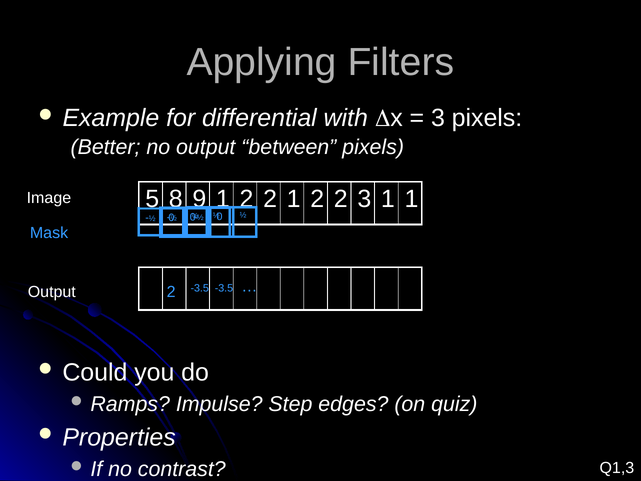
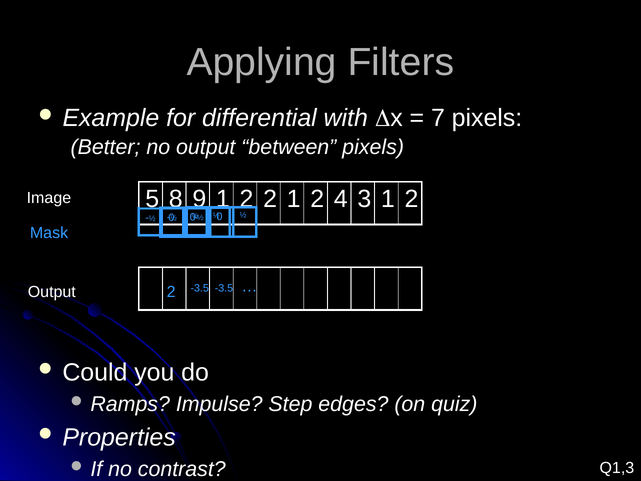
3 at (438, 118): 3 -> 7
2 1 2 2: 2 -> 4
3 1 1: 1 -> 2
